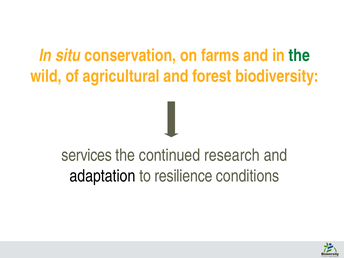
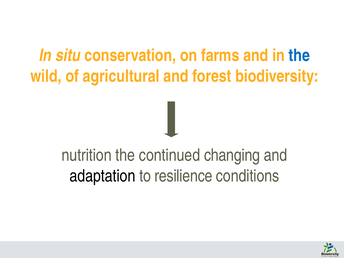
the at (299, 56) colour: green -> blue
services: services -> nutrition
research: research -> changing
